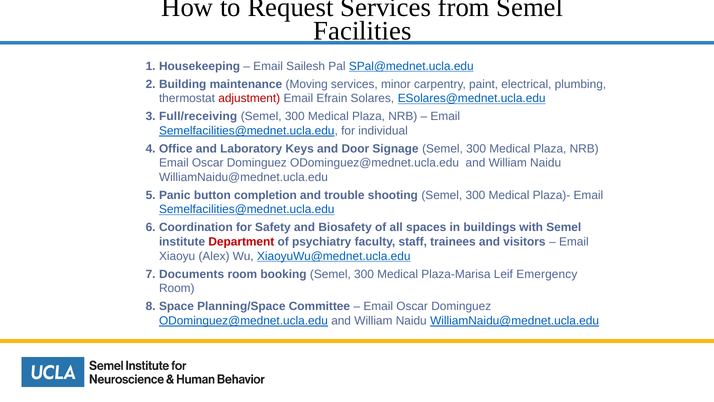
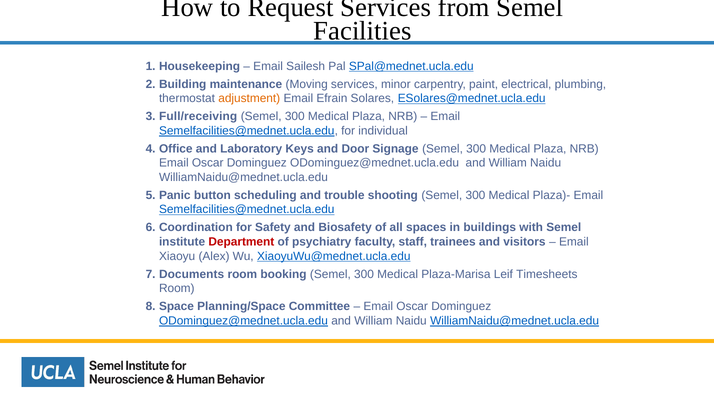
adjustment colour: red -> orange
completion: completion -> scheduling
Emergency: Emergency -> Timesheets
